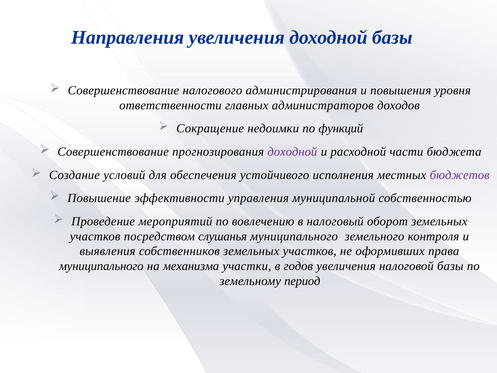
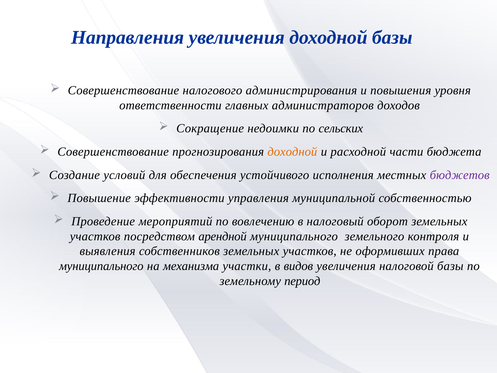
функций: функций -> сельских
доходной at (292, 152) colour: purple -> orange
слушанья: слушанья -> арендной
годов: годов -> видов
